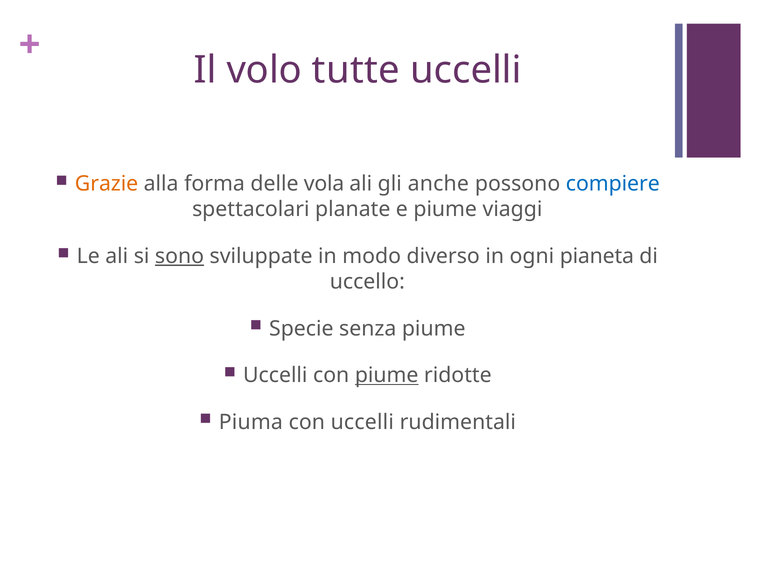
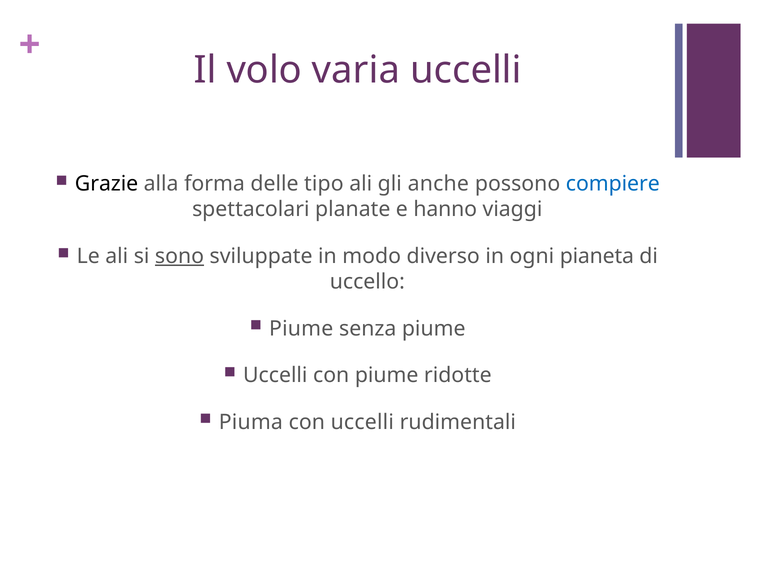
tutte: tutte -> varia
Grazie colour: orange -> black
vola: vola -> tipo
e piume: piume -> hanno
Specie at (301, 328): Specie -> Piume
piume at (387, 375) underline: present -> none
